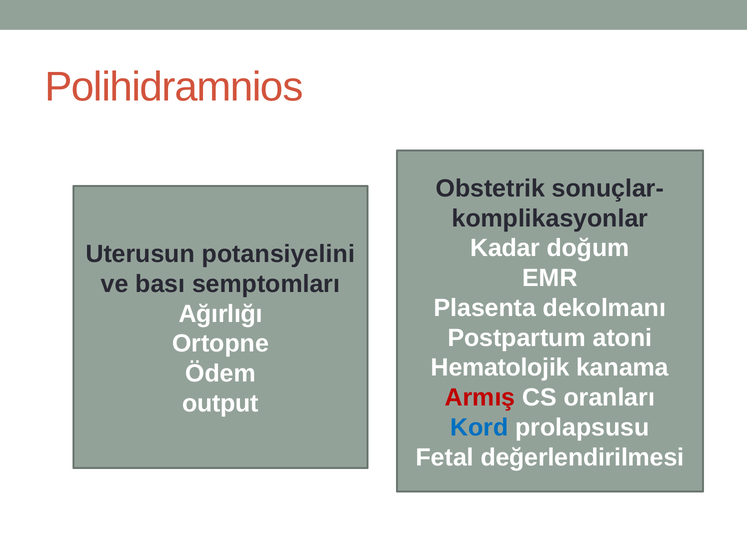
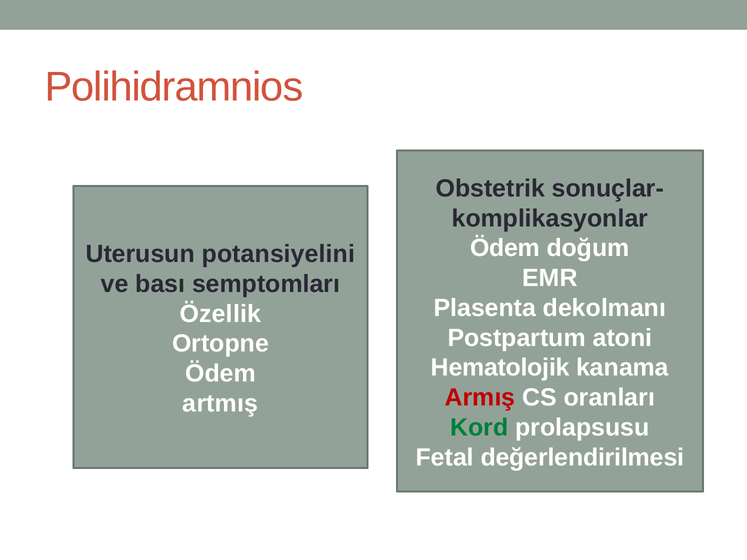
Kadar at (505, 248): Kadar -> Ödem
Ağırlığı: Ağırlığı -> Özellik
output: output -> artmış
Kord colour: blue -> green
